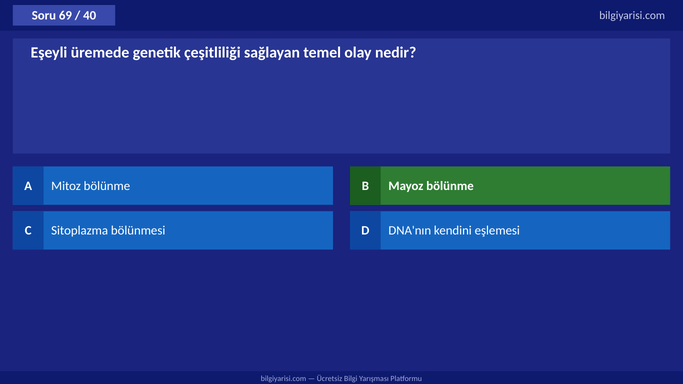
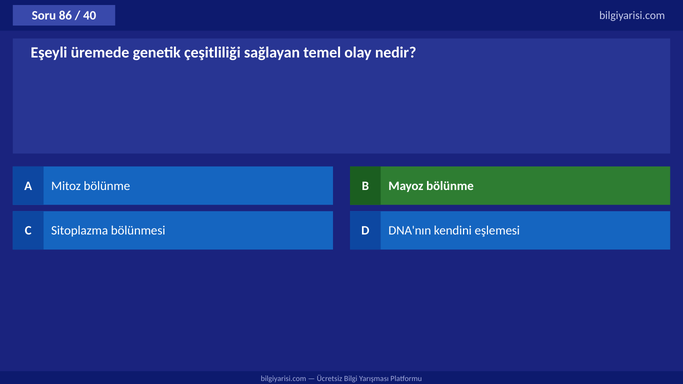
69: 69 -> 86
